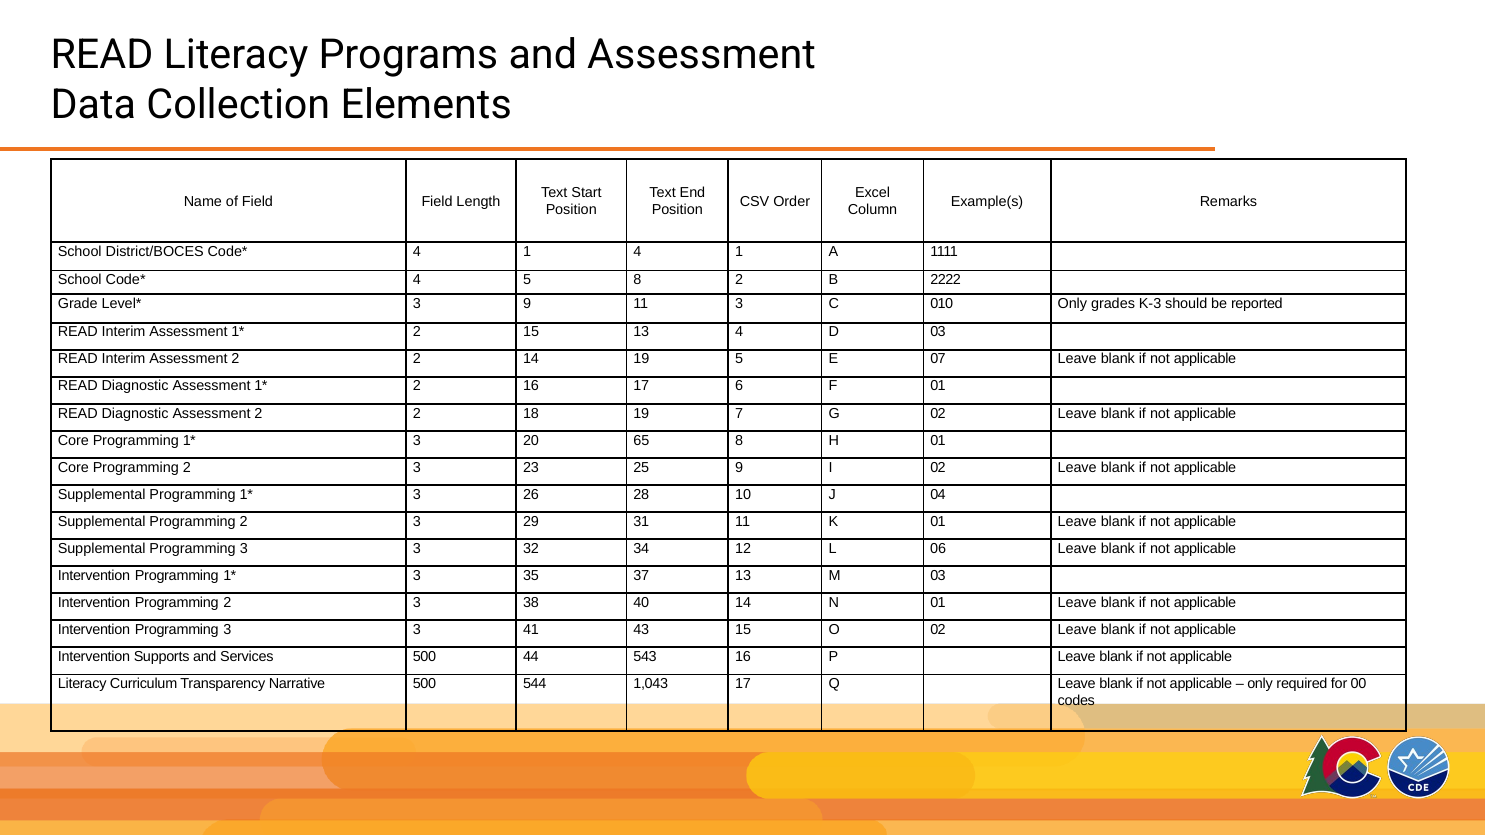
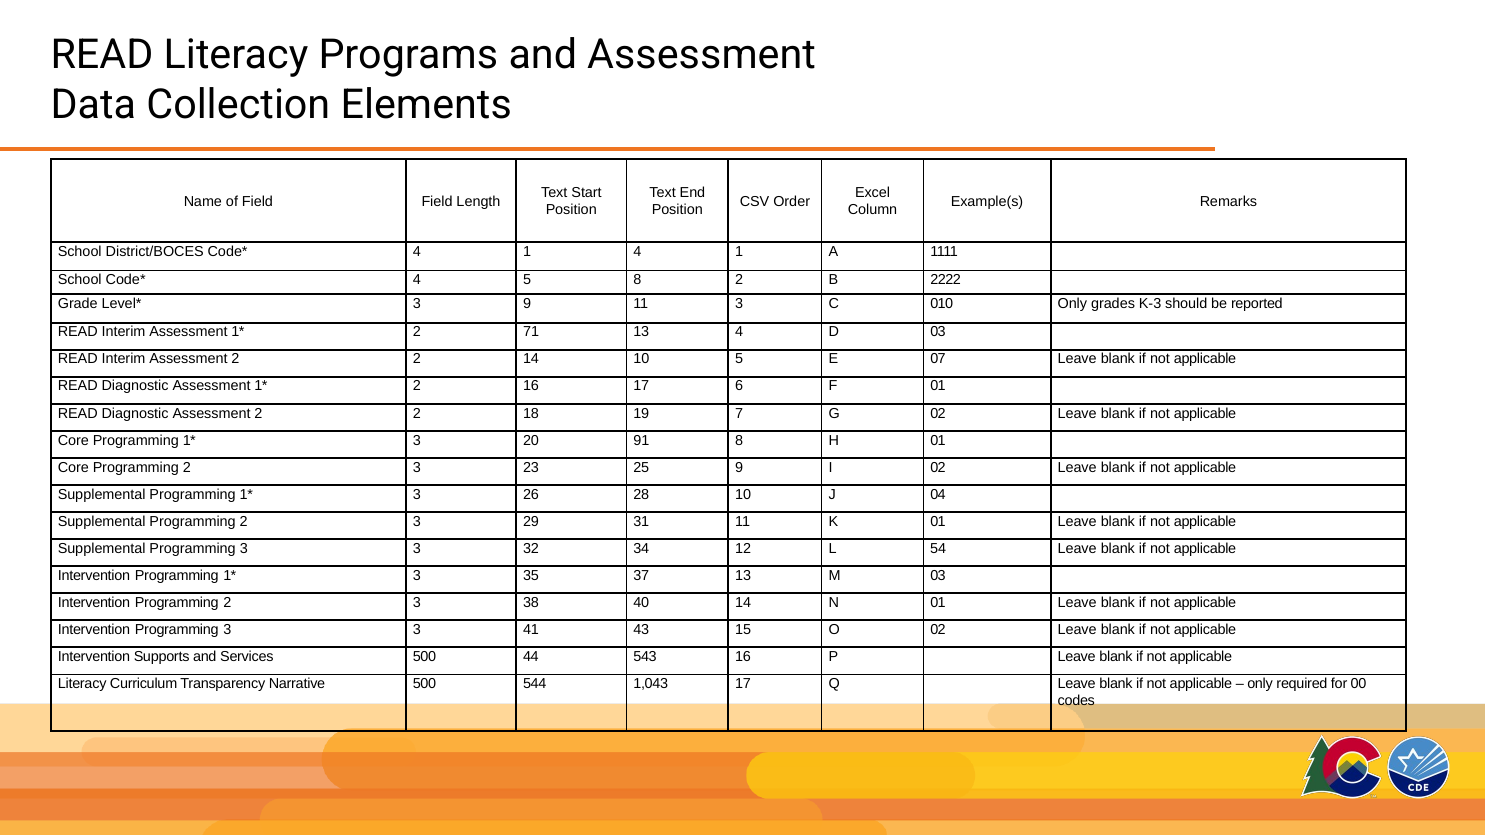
2 15: 15 -> 71
14 19: 19 -> 10
65: 65 -> 91
06: 06 -> 54
